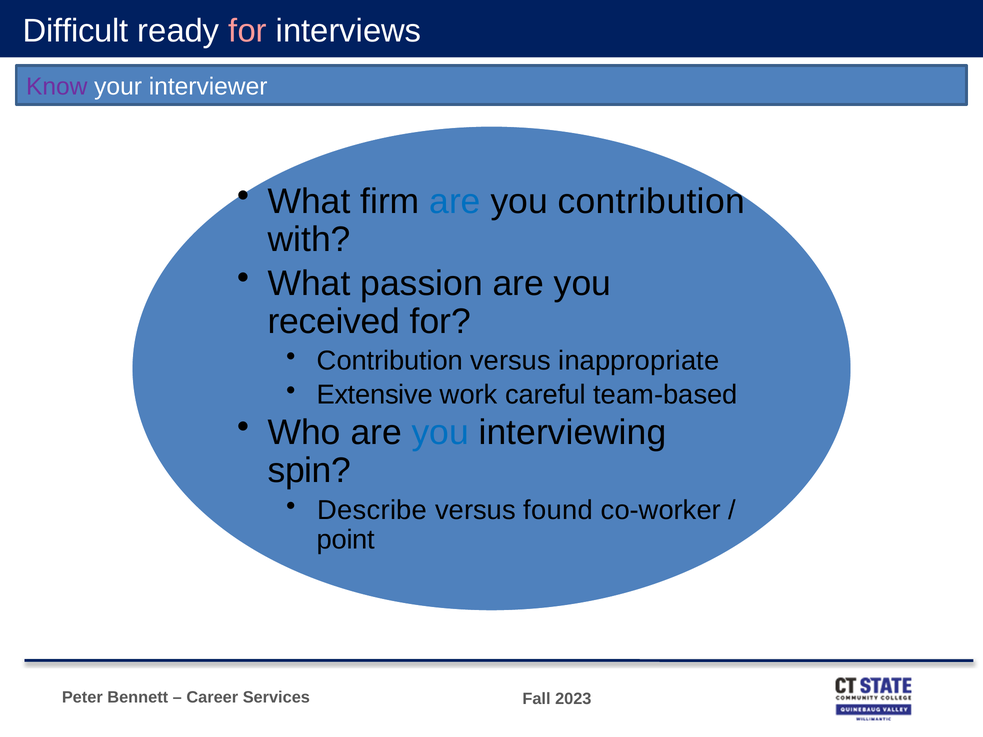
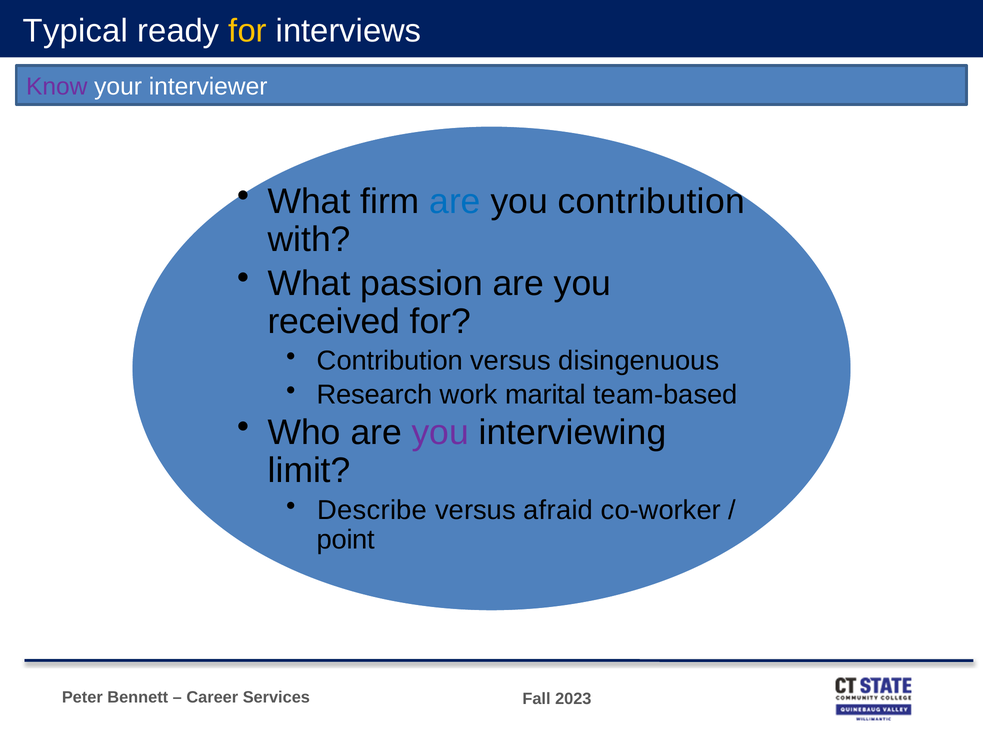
Difficult: Difficult -> Typical
for at (248, 31) colour: pink -> yellow
inappropriate: inappropriate -> disingenuous
Extensive: Extensive -> Research
careful: careful -> marital
you at (440, 433) colour: blue -> purple
spin: spin -> limit
found: found -> afraid
